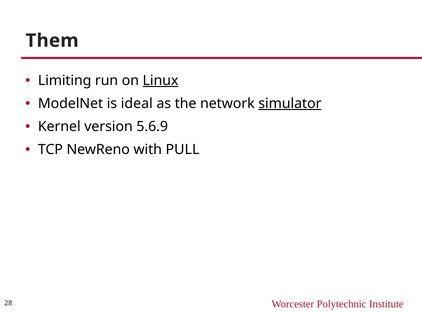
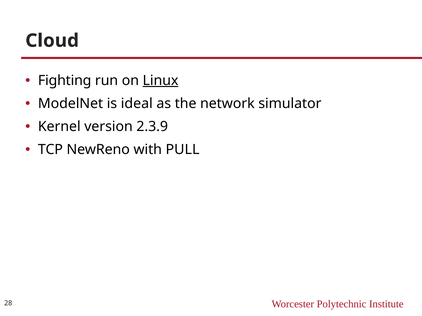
Them: Them -> Cloud
Limiting: Limiting -> Fighting
simulator underline: present -> none
5.6.9: 5.6.9 -> 2.3.9
